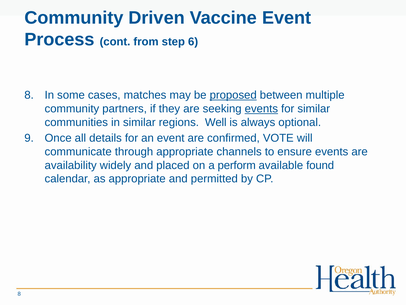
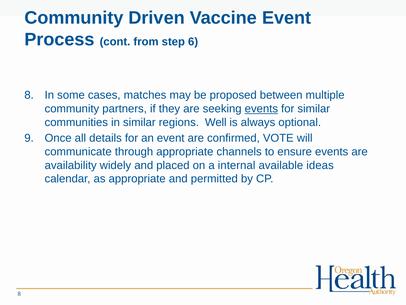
proposed underline: present -> none
perform: perform -> internal
found: found -> ideas
